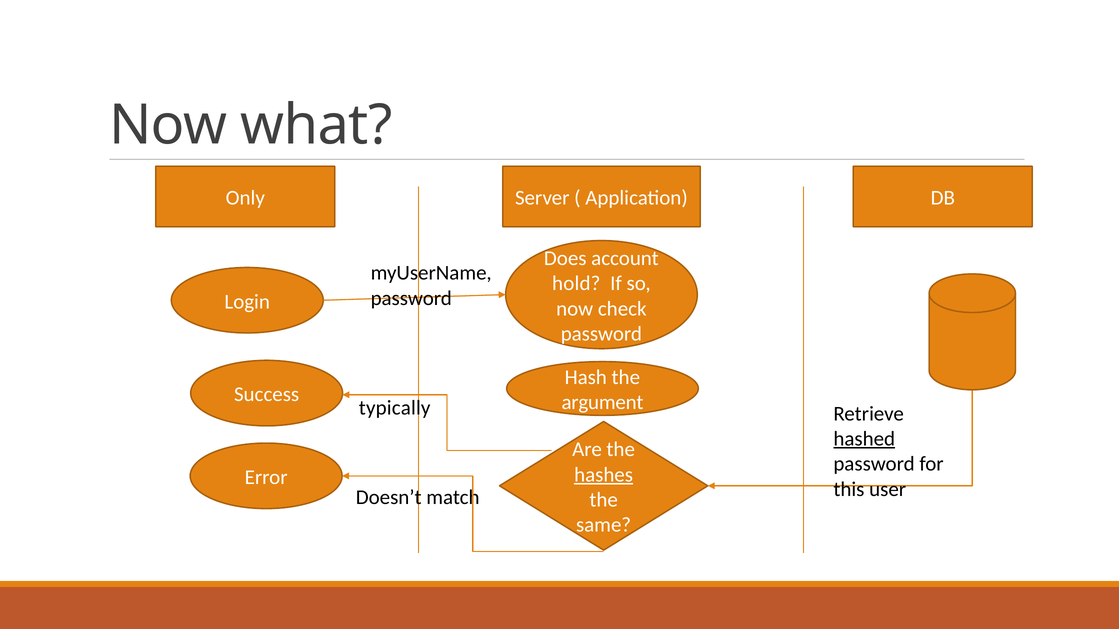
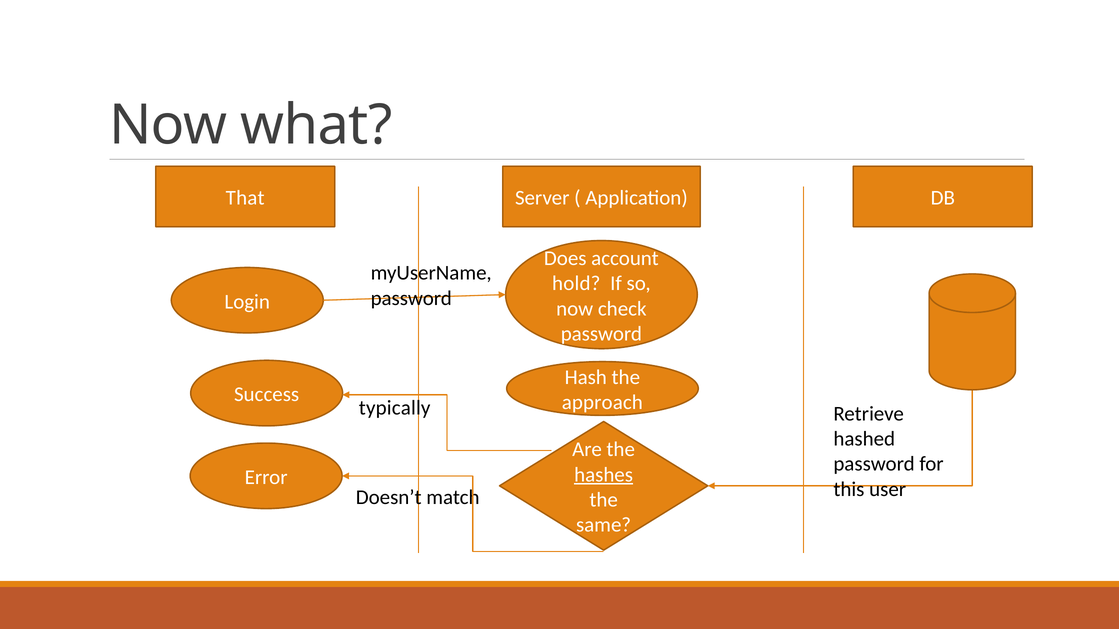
Only: Only -> That
argument: argument -> approach
hashed underline: present -> none
